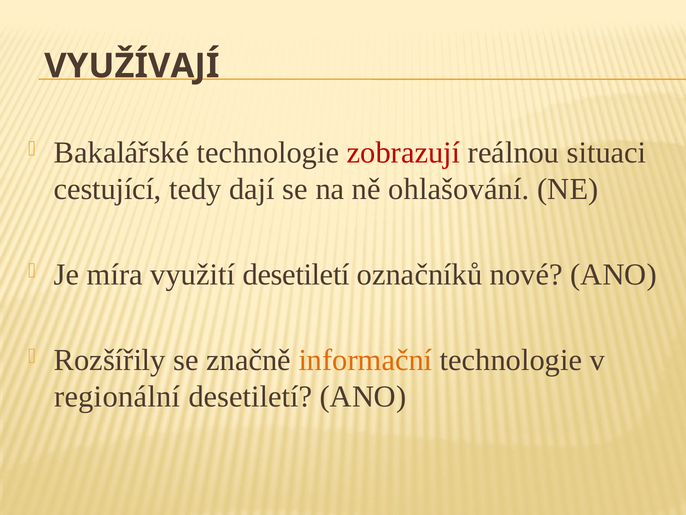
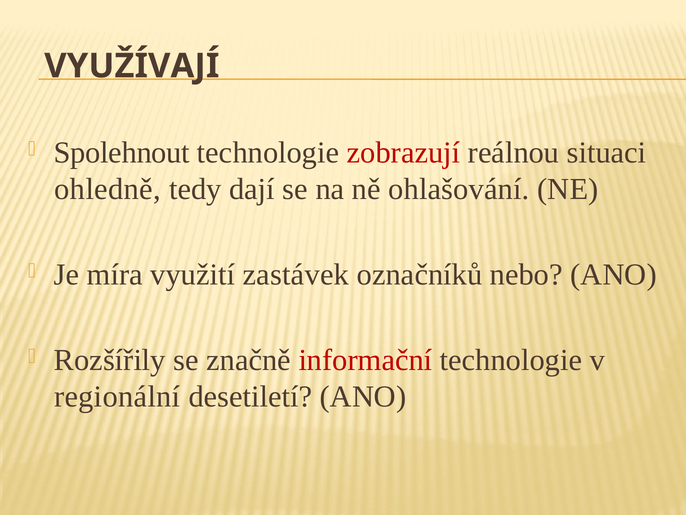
Bakalářské: Bakalářské -> Spolehnout
cestující: cestující -> ohledně
využití desetiletí: desetiletí -> zastávek
nové: nové -> nebo
informační colour: orange -> red
